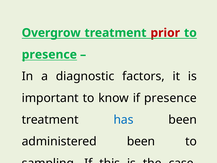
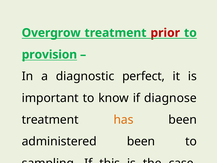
presence at (49, 54): presence -> provision
factors: factors -> perfect
if presence: presence -> diagnose
has colour: blue -> orange
